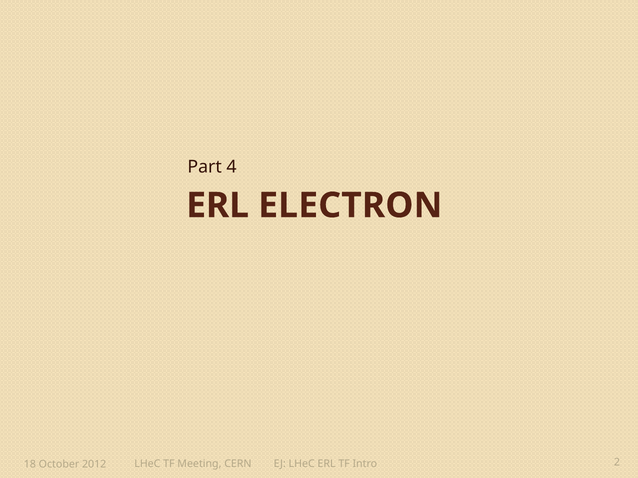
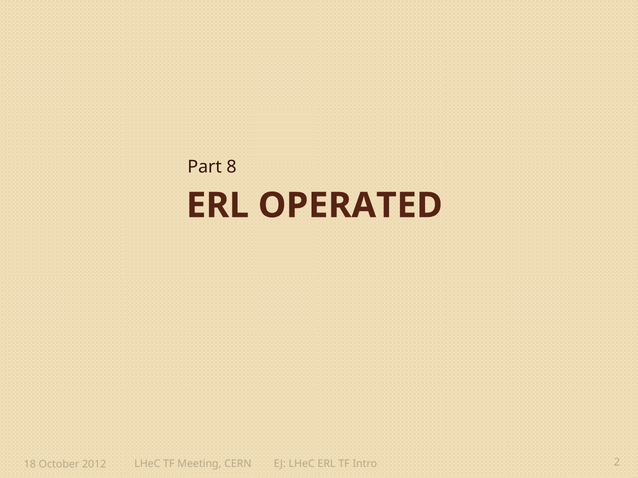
4: 4 -> 8
ELECTRON: ELECTRON -> OPERATED
